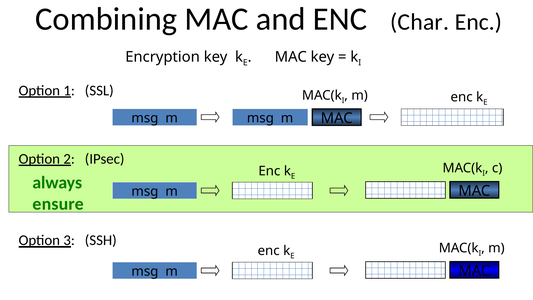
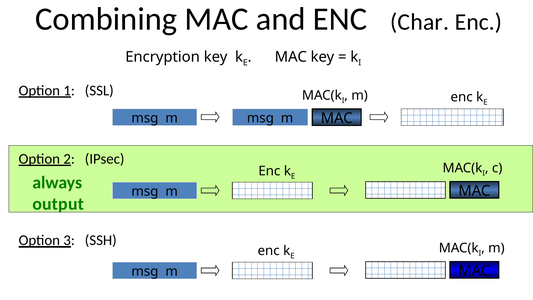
ensure: ensure -> output
